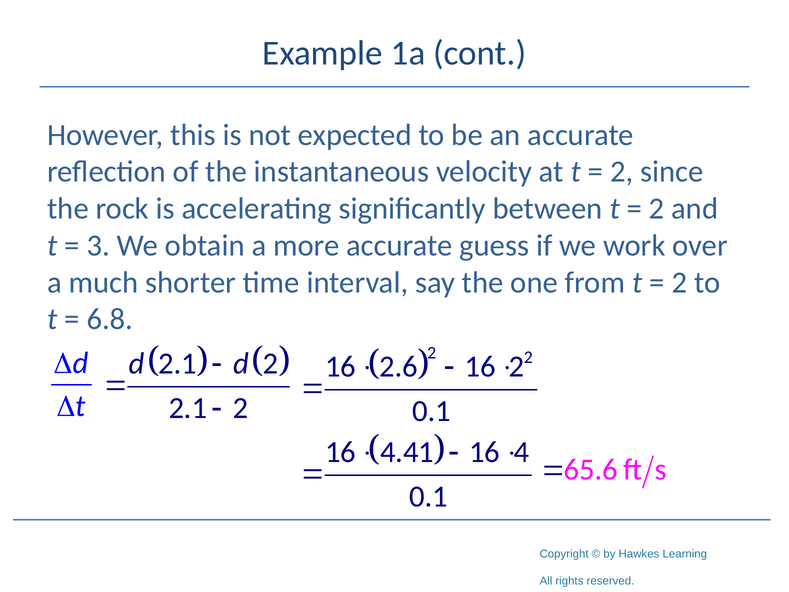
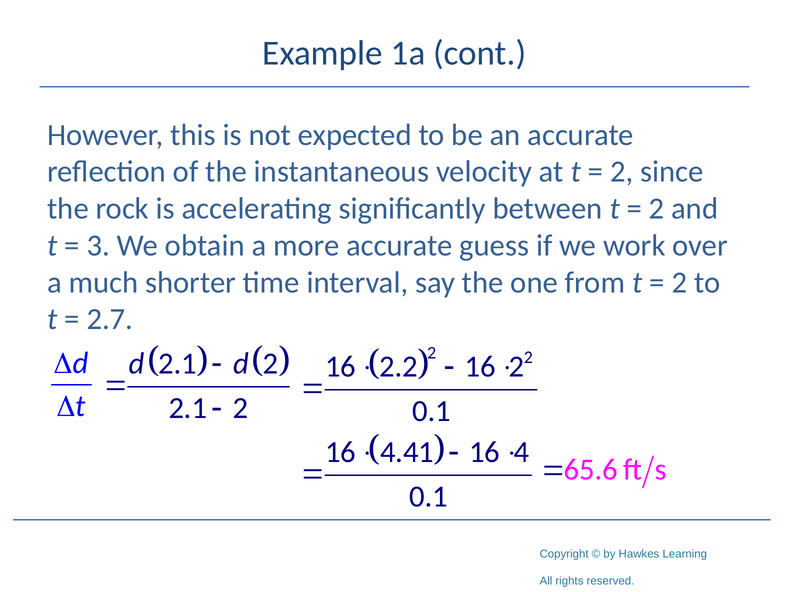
6.8: 6.8 -> 2.7
2.6: 2.6 -> 2.2
